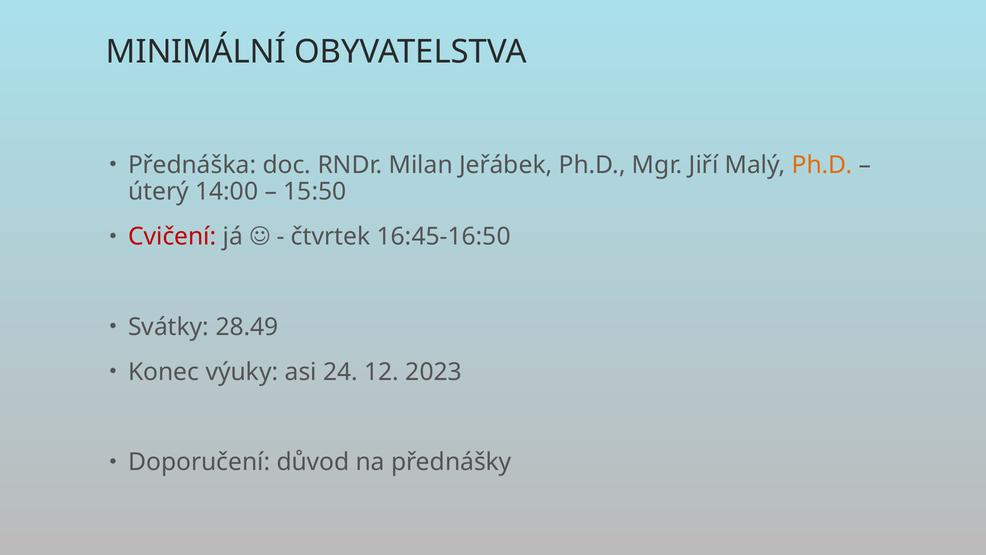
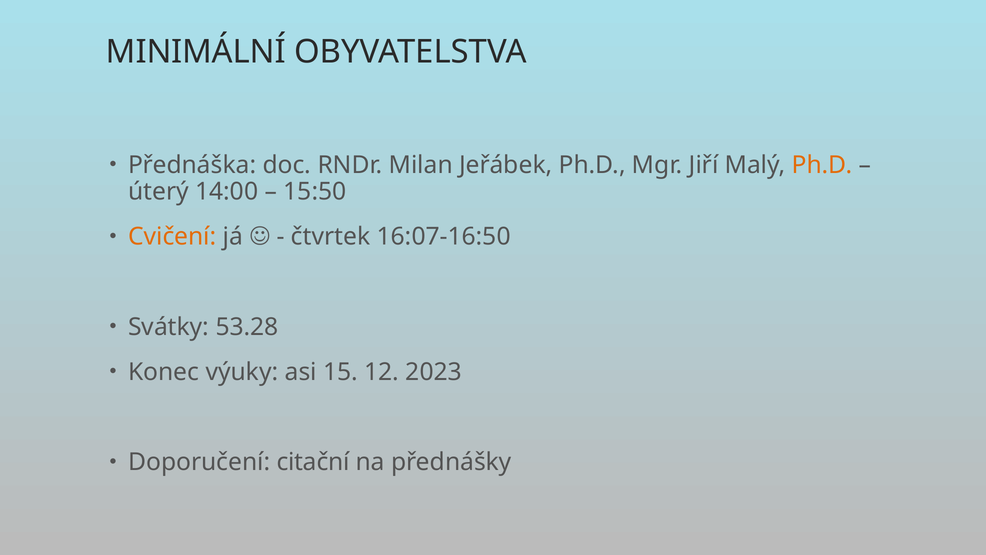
Cvičení colour: red -> orange
16:45-16:50: 16:45-16:50 -> 16:07-16:50
28.49: 28.49 -> 53.28
24: 24 -> 15
důvod: důvod -> citační
